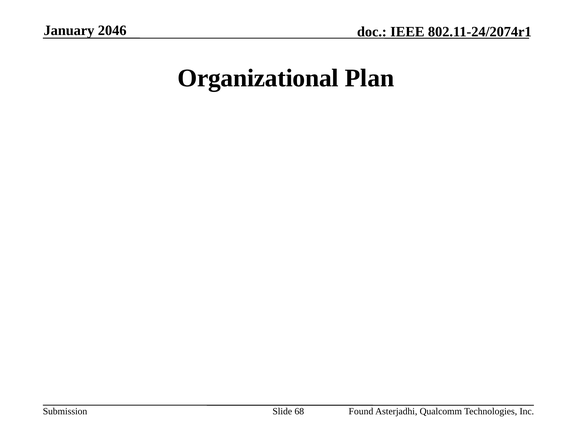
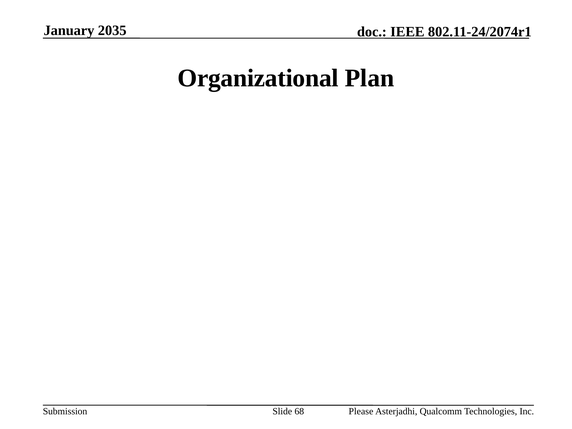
2046: 2046 -> 2035
Found: Found -> Please
